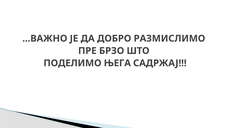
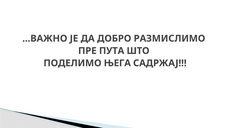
БРЗО: БРЗО -> ПУТА
